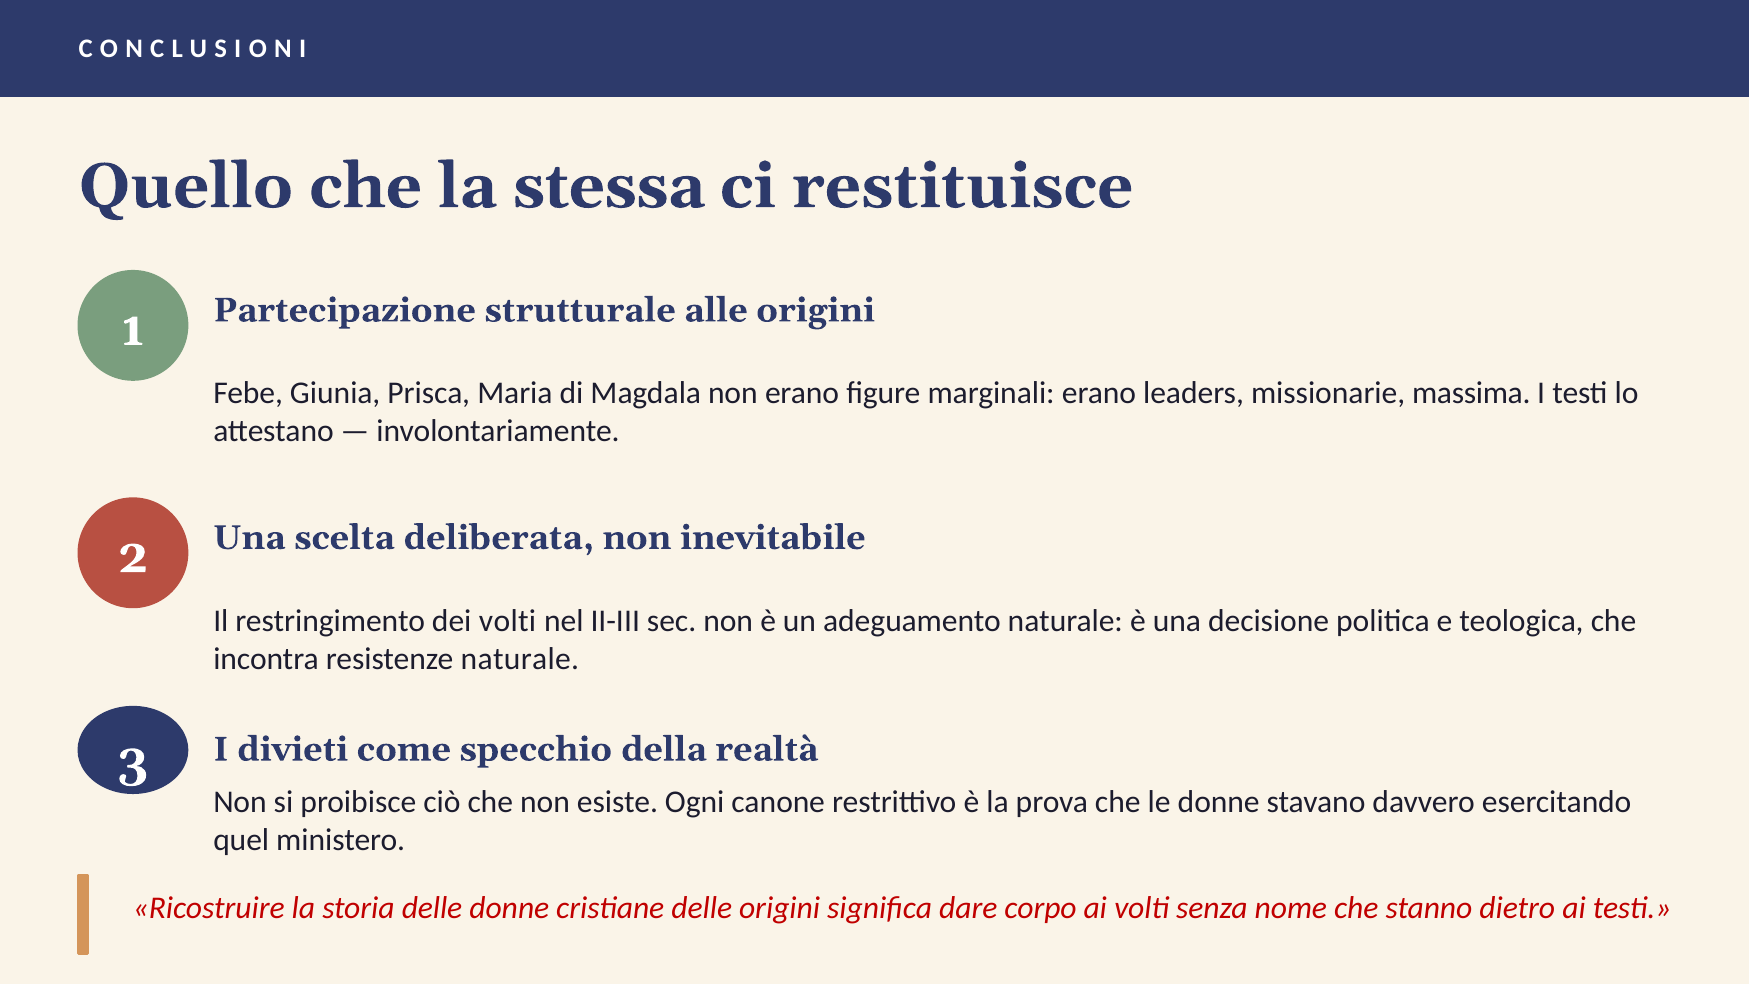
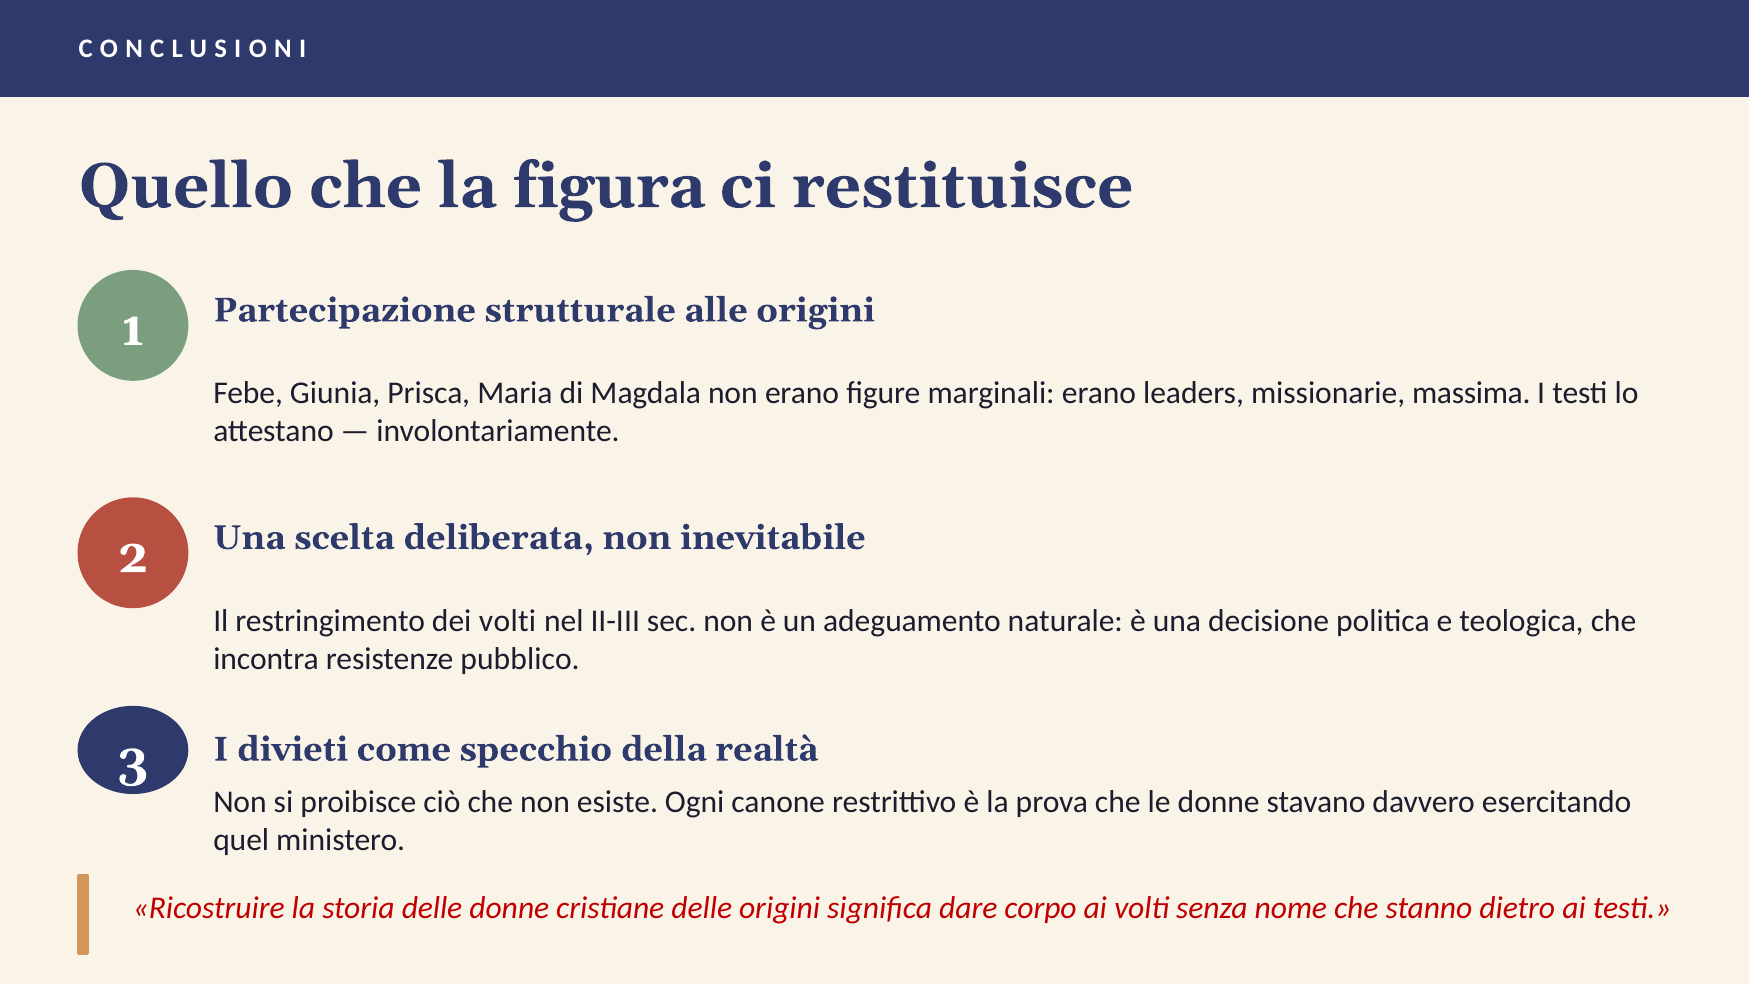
stessa: stessa -> figura
resistenze naturale: naturale -> pubblico
